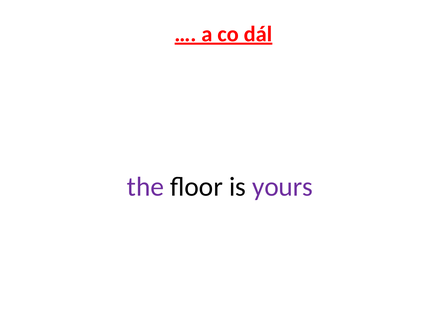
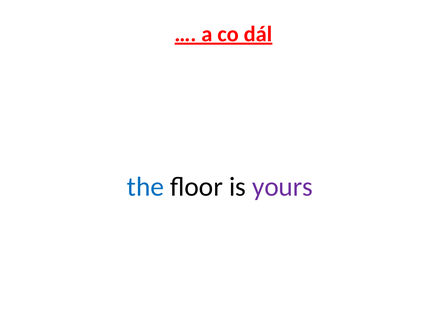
the colour: purple -> blue
